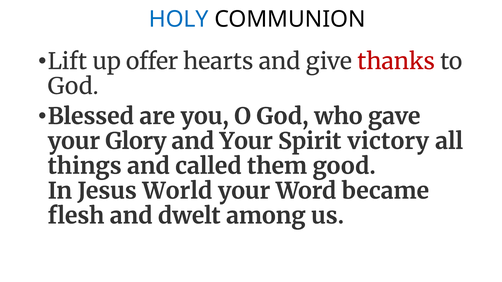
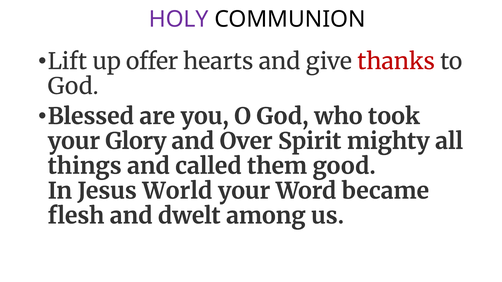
HOLY colour: blue -> purple
gave: gave -> took
and Your: Your -> Over
victory: victory -> mighty
